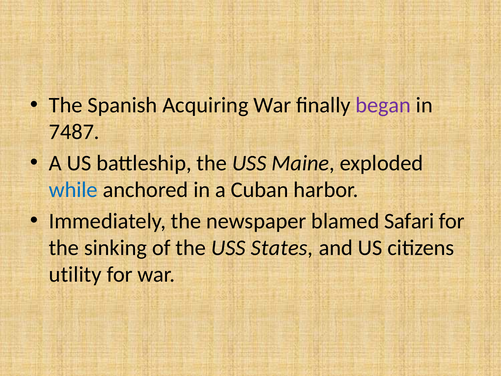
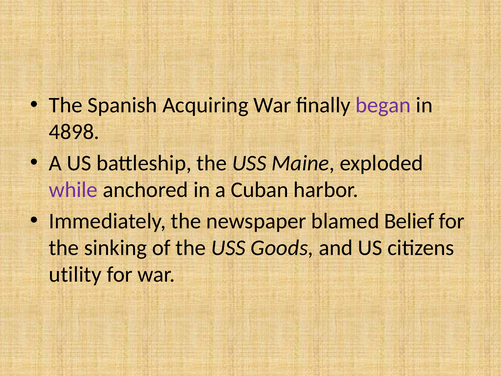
7487: 7487 -> 4898
while colour: blue -> purple
Safari: Safari -> Belief
States: States -> Goods
